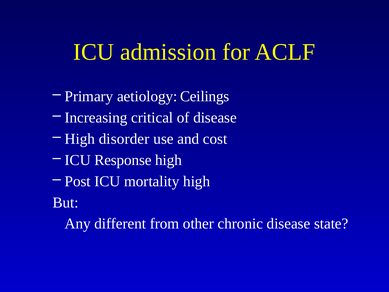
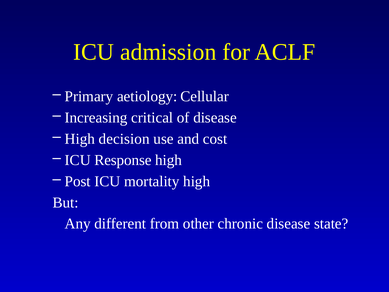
Ceilings: Ceilings -> Cellular
disorder: disorder -> decision
